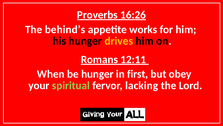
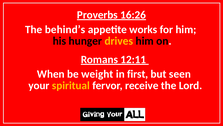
be hunger: hunger -> weight
obey: obey -> seen
spiritual colour: light green -> yellow
lacking: lacking -> receive
